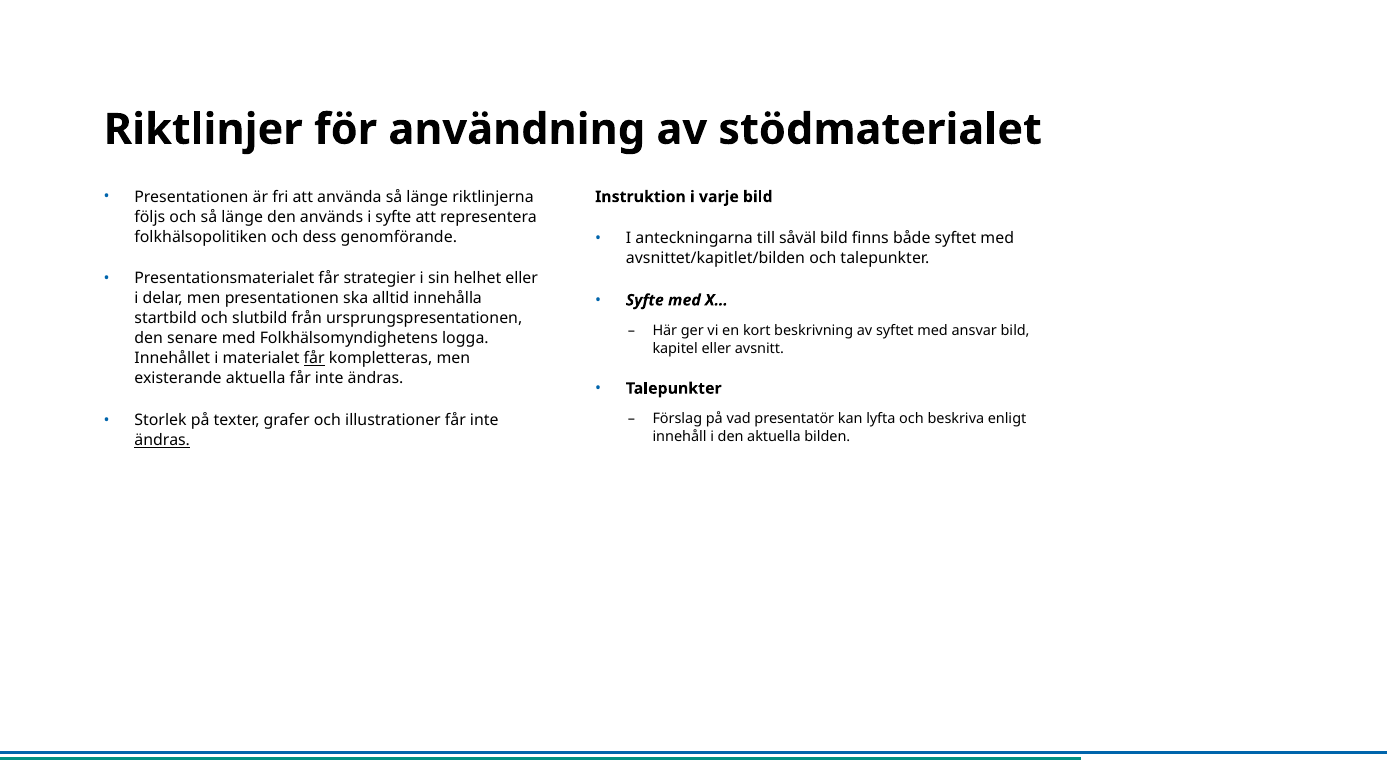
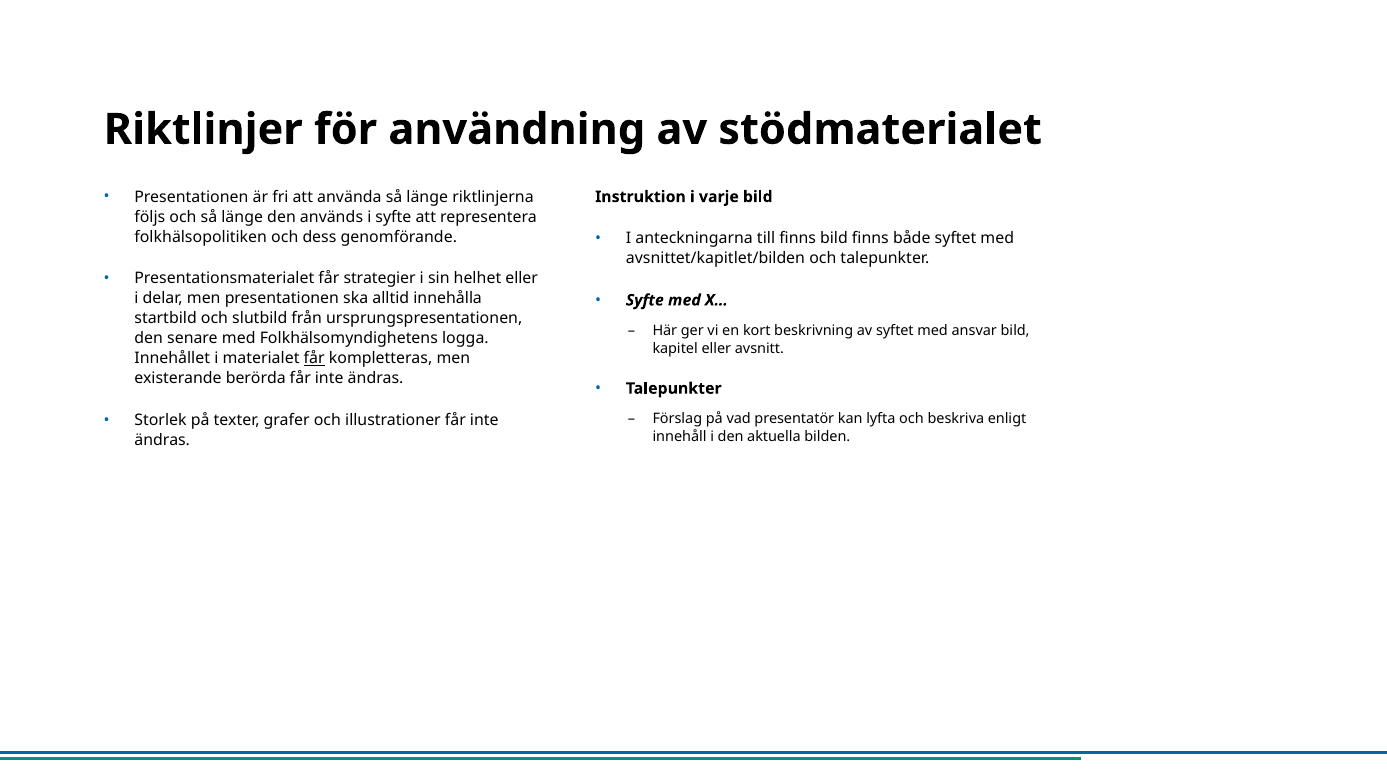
till såväl: såväl -> finns
existerande aktuella: aktuella -> berörda
ändras at (162, 440) underline: present -> none
